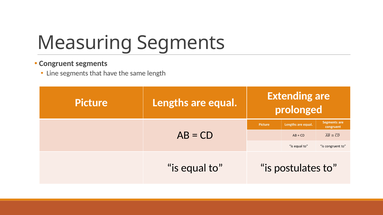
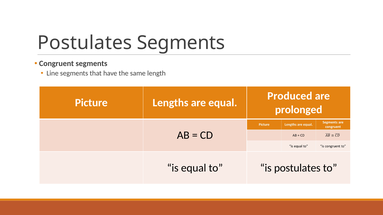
Measuring at (85, 43): Measuring -> Postulates
Extending: Extending -> Produced
